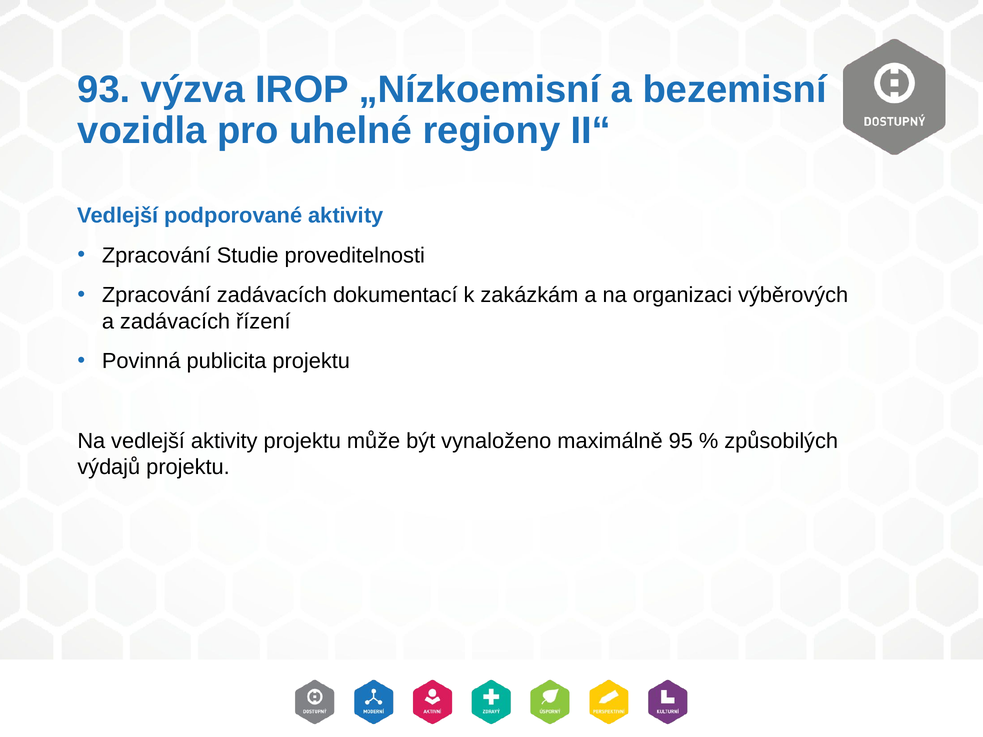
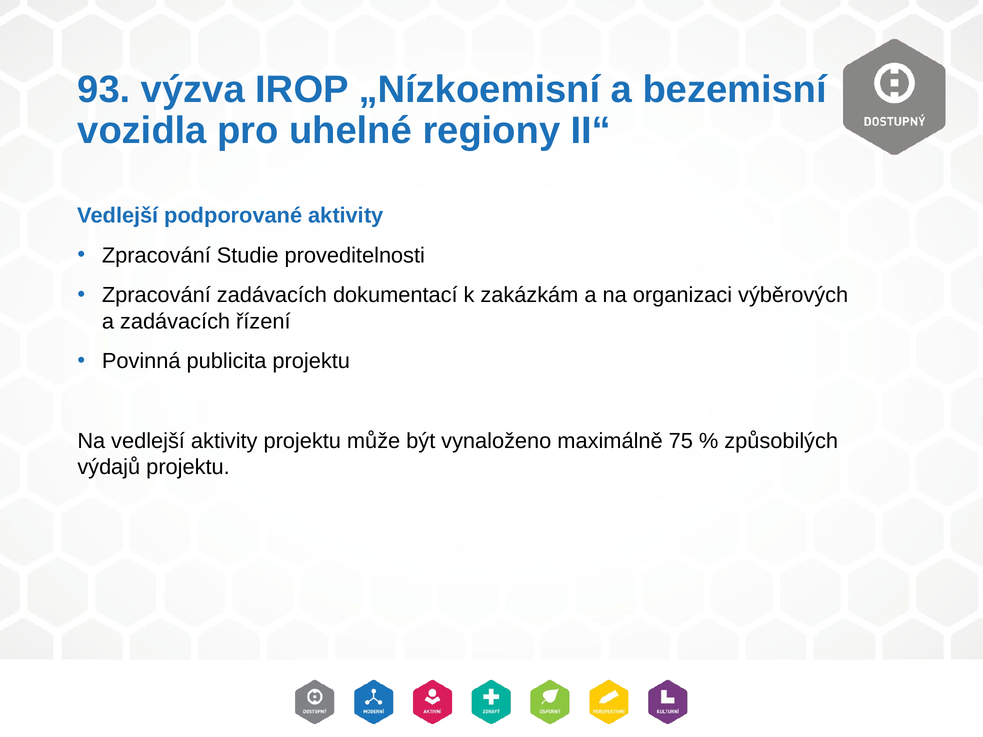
95: 95 -> 75
